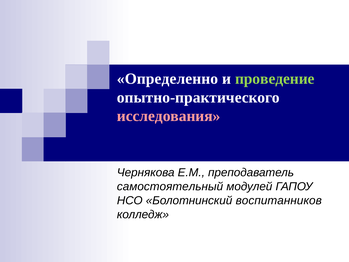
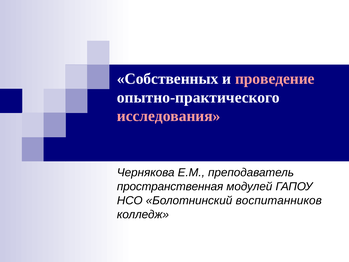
Определенно: Определенно -> Собственных
проведение colour: light green -> pink
самостоятельный: самостоятельный -> пространственная
